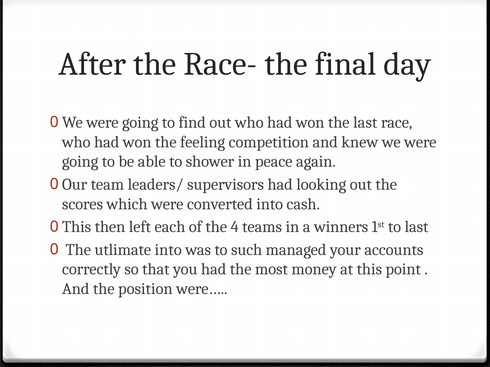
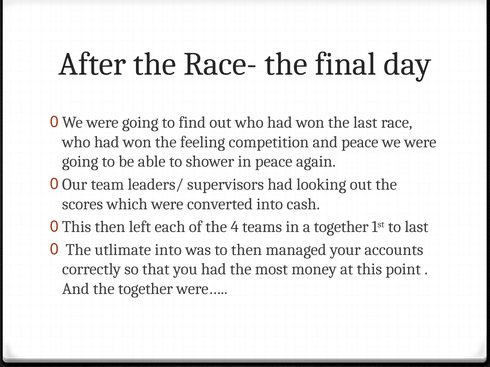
and knew: knew -> peace
a winners: winners -> together
to such: such -> then
the position: position -> together
